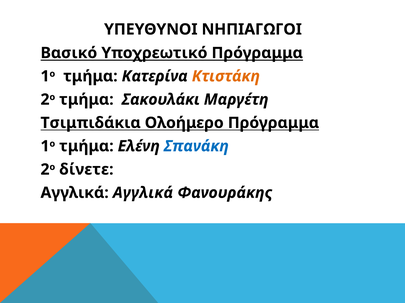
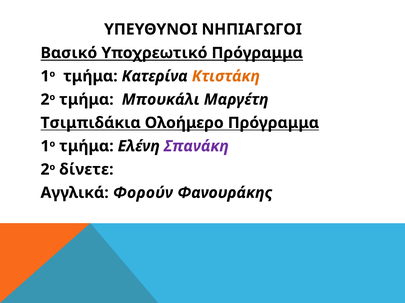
Σακουλάκι: Σακουλάκι -> Μπουκάλι
Σπανάκη colour: blue -> purple
Αγγλικά Αγγλικά: Αγγλικά -> Φορούν
